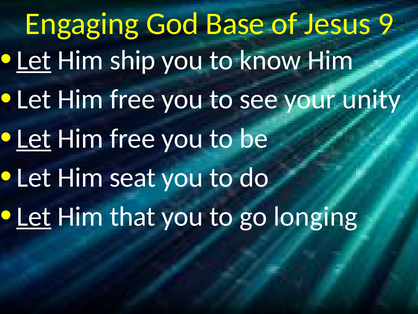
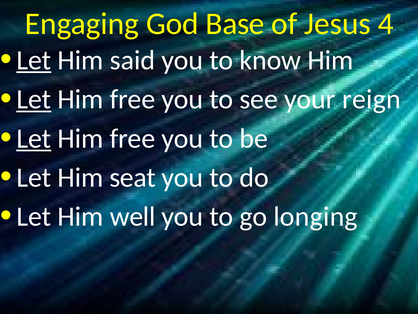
9: 9 -> 4
ship: ship -> said
Let at (34, 99) underline: none -> present
unity: unity -> reign
Let at (34, 216) underline: present -> none
that: that -> well
